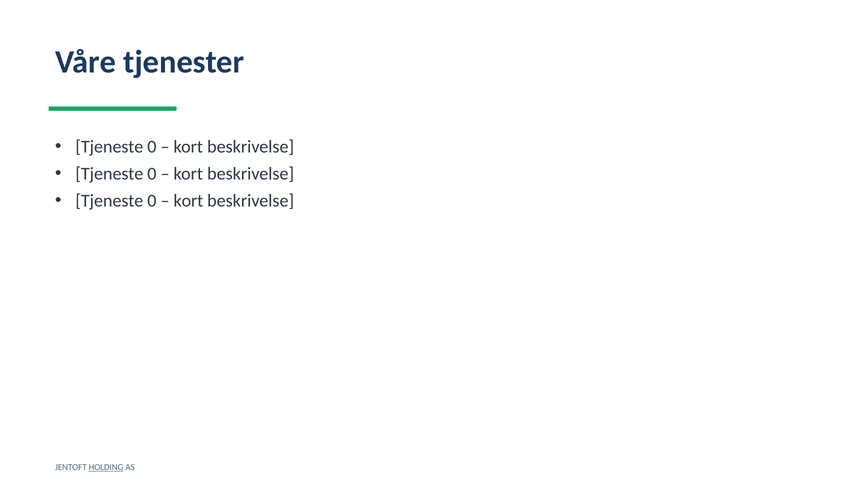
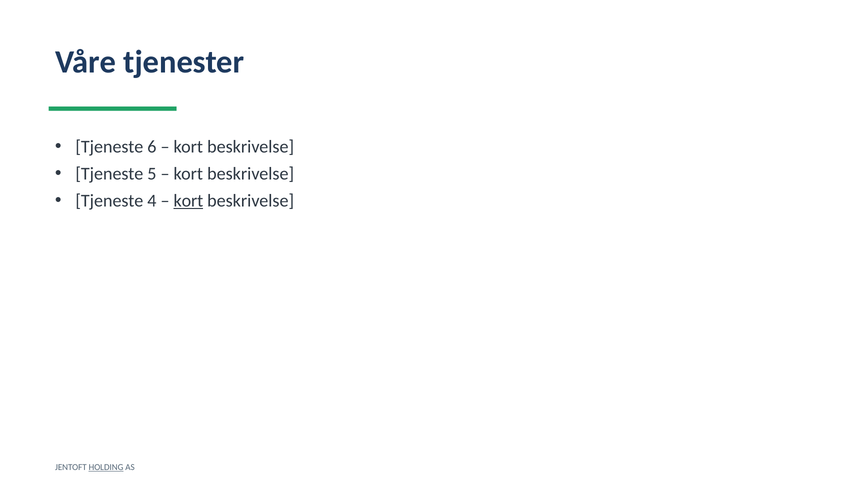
0 at (152, 147): 0 -> 6
0 at (152, 174): 0 -> 5
0 at (152, 201): 0 -> 4
kort at (188, 201) underline: none -> present
